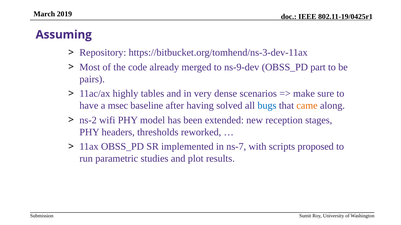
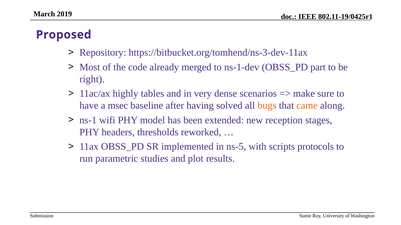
Assuming: Assuming -> Proposed
ns-9-dev: ns-9-dev -> ns-1-dev
pairs: pairs -> right
bugs colour: blue -> orange
ns-2: ns-2 -> ns-1
ns-7: ns-7 -> ns-5
proposed: proposed -> protocols
